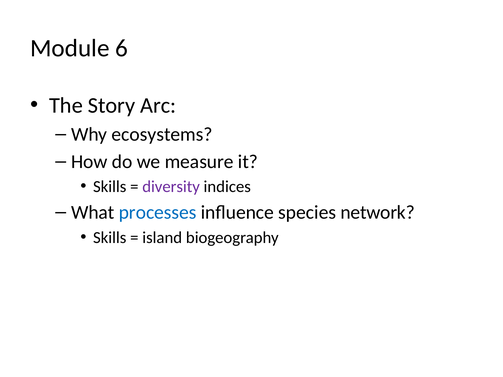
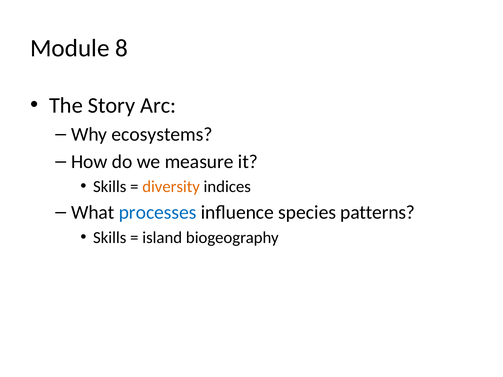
6: 6 -> 8
diversity colour: purple -> orange
network: network -> patterns
